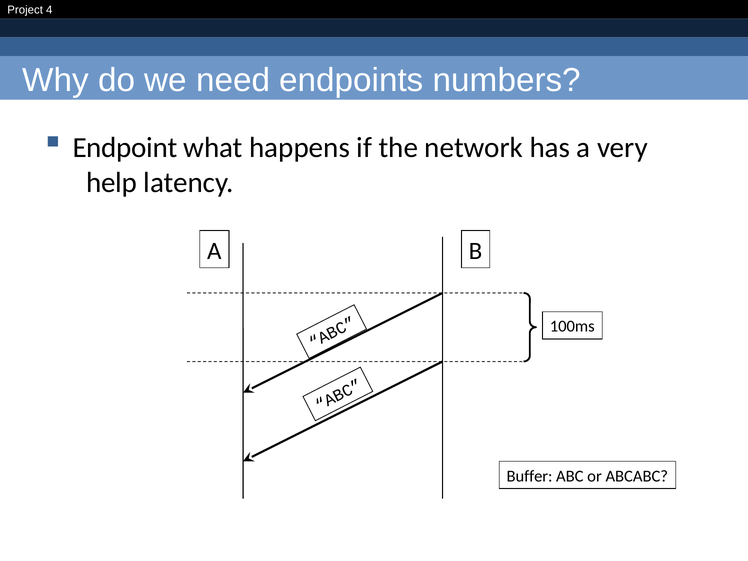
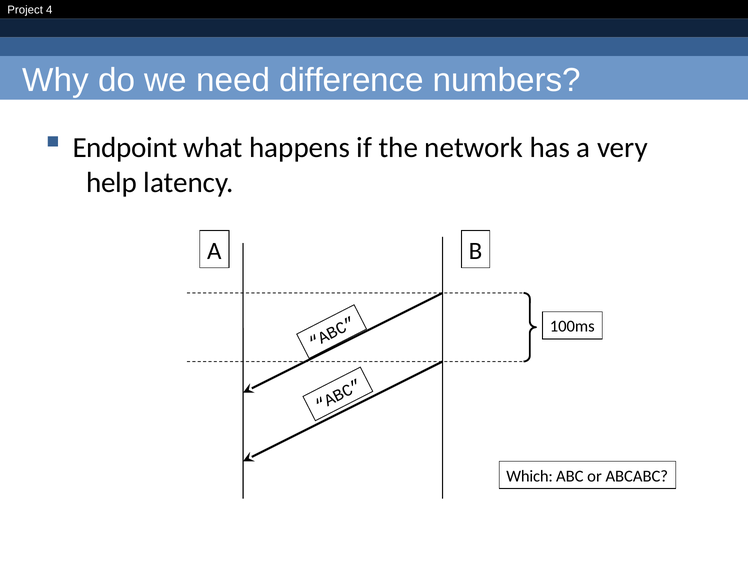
endpoints: endpoints -> difference
Buffer: Buffer -> Which
